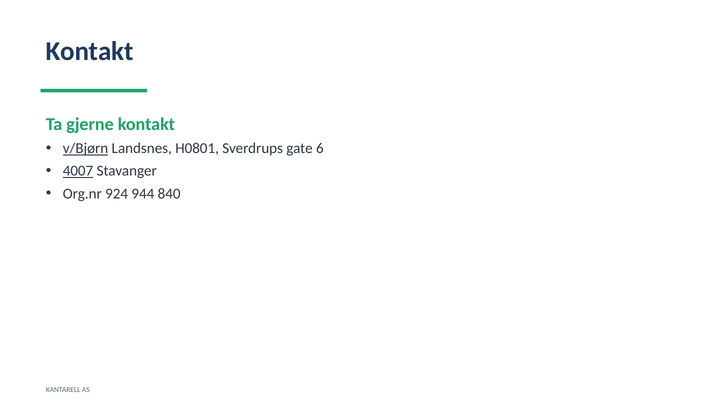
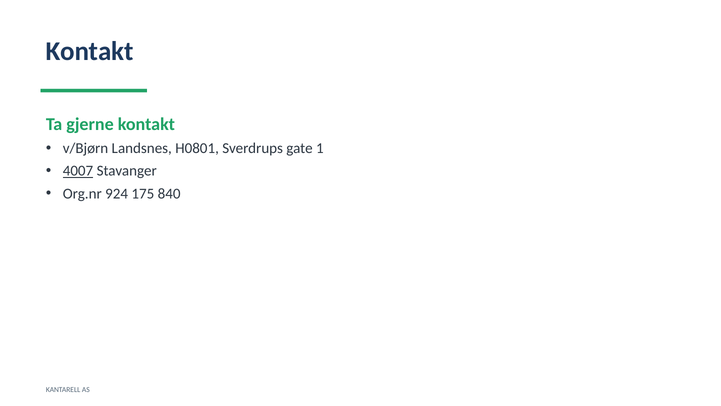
v/Bjørn underline: present -> none
6: 6 -> 1
944: 944 -> 175
